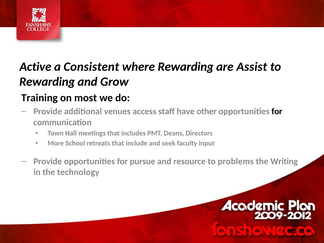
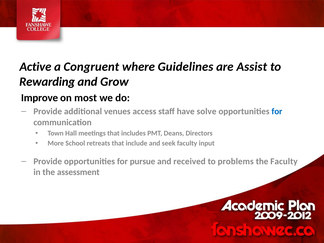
Consistent: Consistent -> Congruent
where Rewarding: Rewarding -> Guidelines
Training: Training -> Improve
other: other -> solve
for at (277, 111) colour: black -> blue
resource: resource -> received
the Writing: Writing -> Faculty
technology: technology -> assessment
